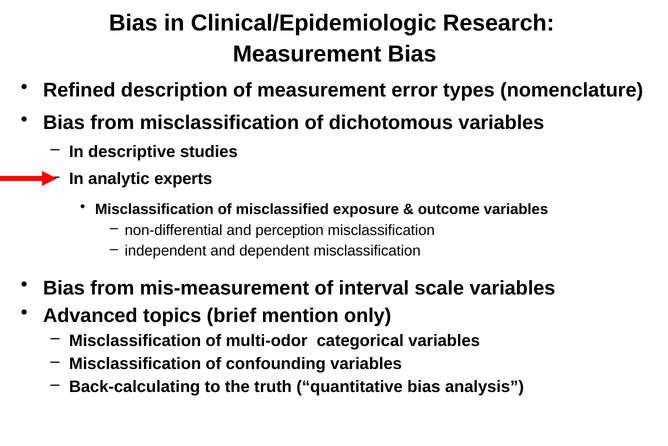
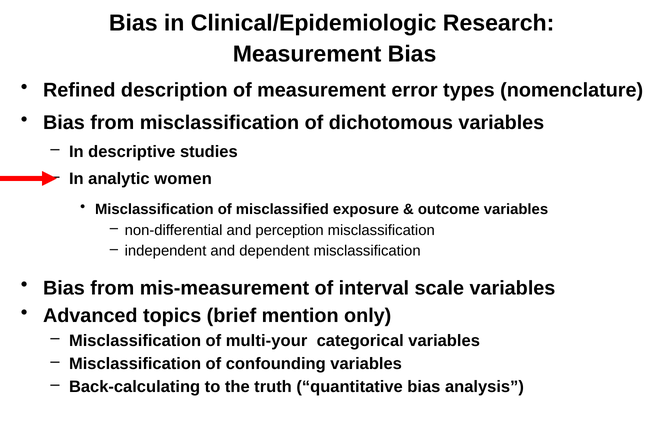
experts: experts -> women
multi-odor: multi-odor -> multi-your
